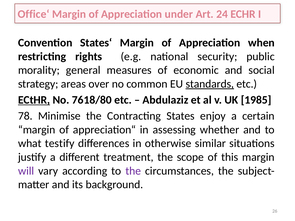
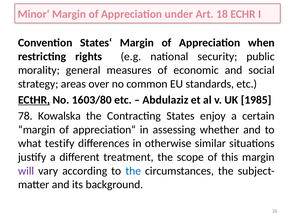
Office‘: Office‘ -> Minor‘
24: 24 -> 18
standards underline: present -> none
7618/80: 7618/80 -> 1603/80
Minimise: Minimise -> Kowalska
the at (133, 171) colour: purple -> blue
